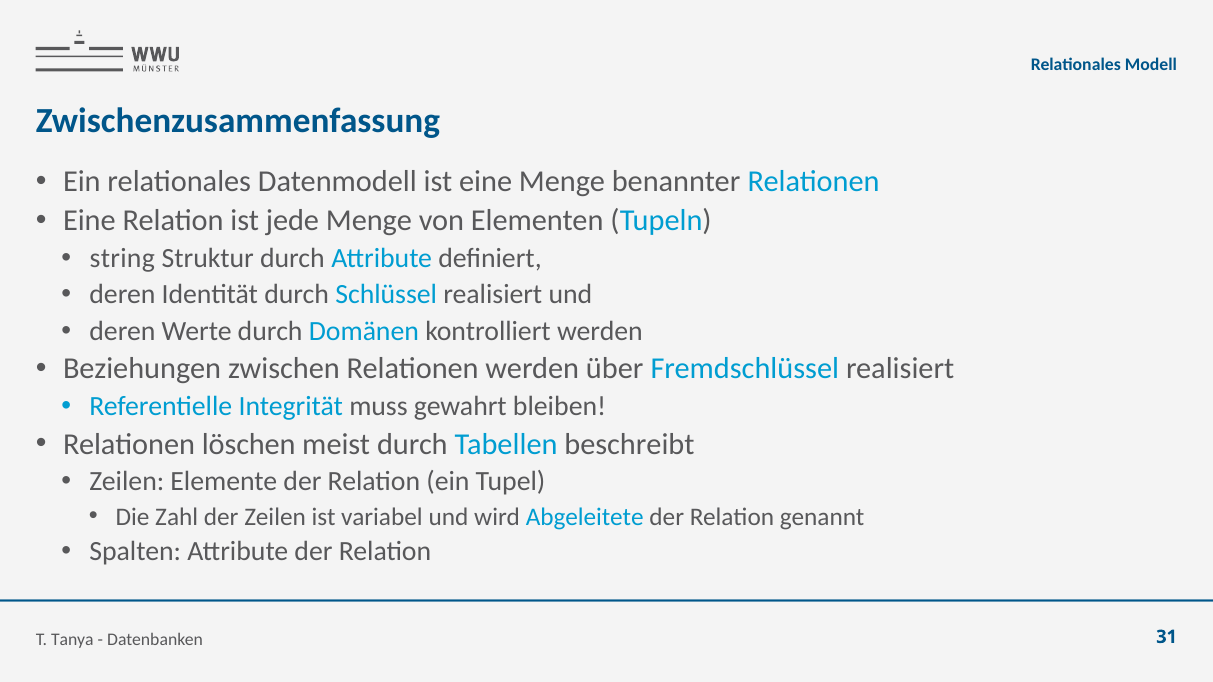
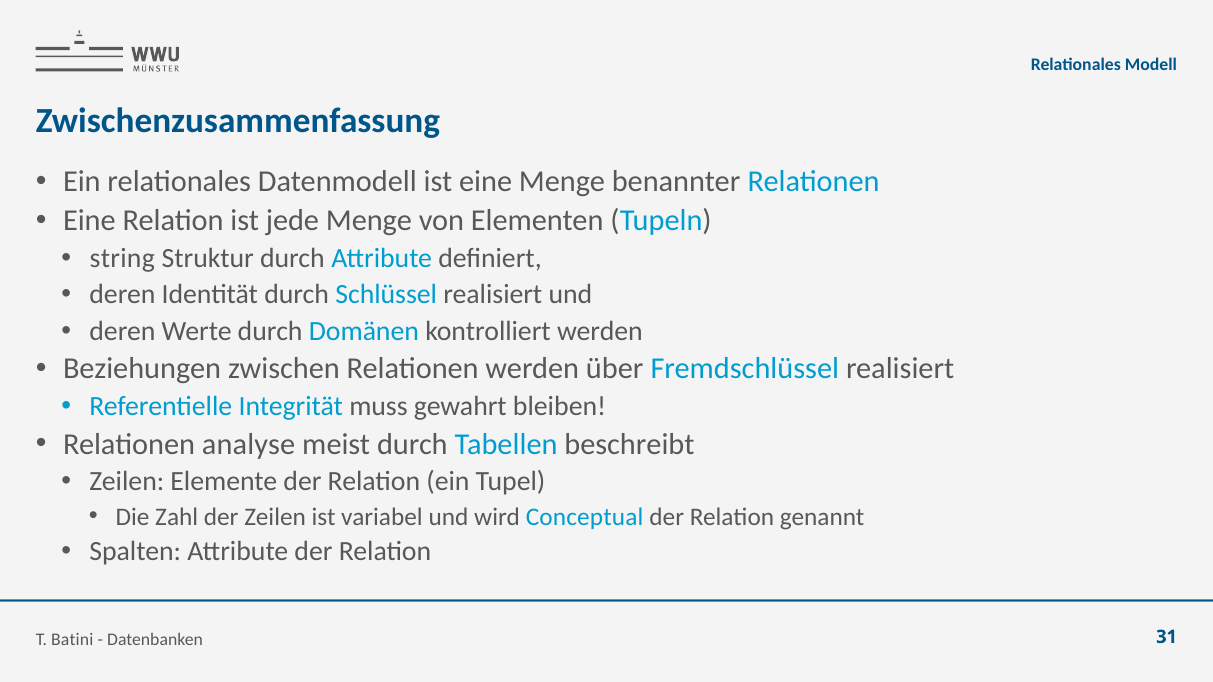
löschen: löschen -> analyse
Abgeleitete: Abgeleitete -> Conceptual
Tanya: Tanya -> Batini
